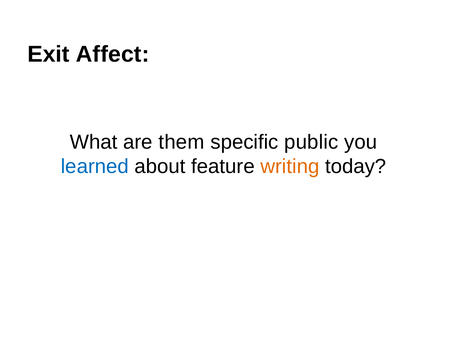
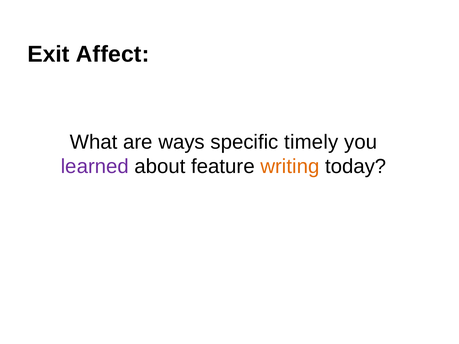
them: them -> ways
public: public -> timely
learned colour: blue -> purple
